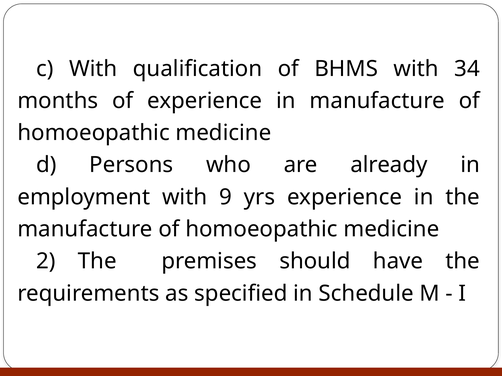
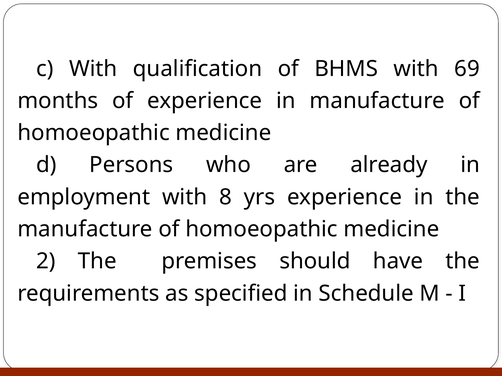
34: 34 -> 69
9: 9 -> 8
